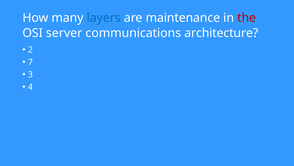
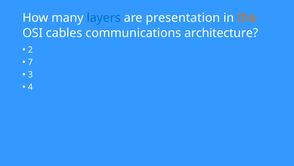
maintenance: maintenance -> presentation
the colour: red -> orange
server: server -> cables
